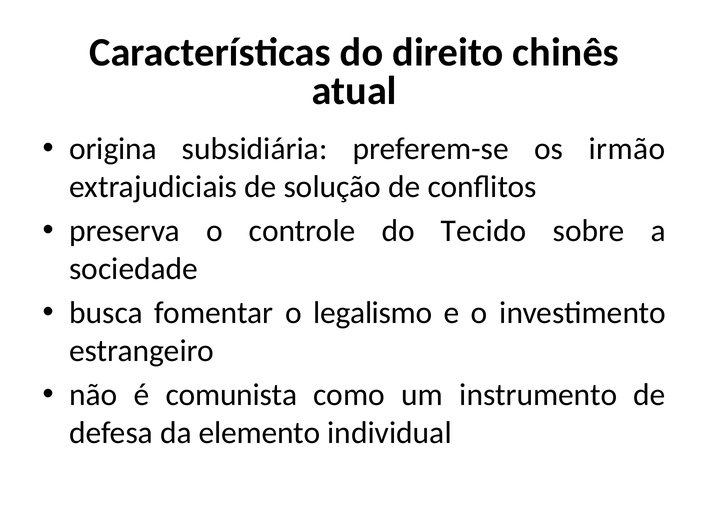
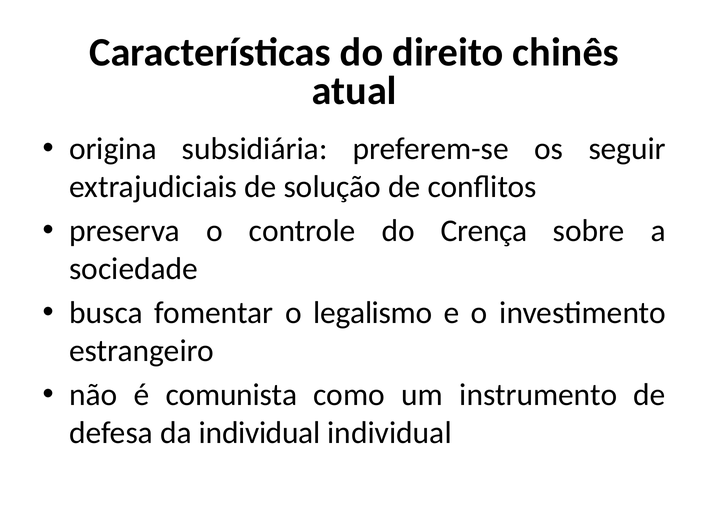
irmão: irmão -> seguir
Tecido: Tecido -> Crença
da elemento: elemento -> individual
